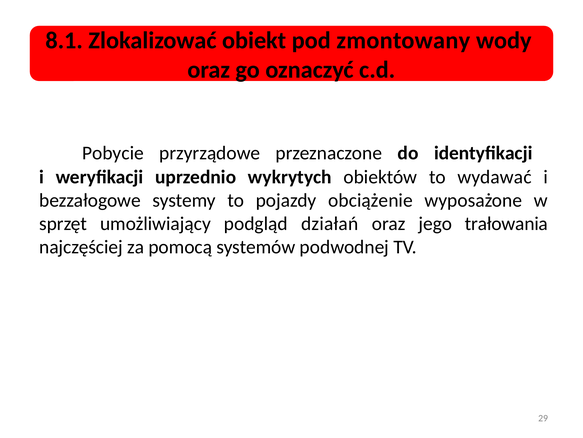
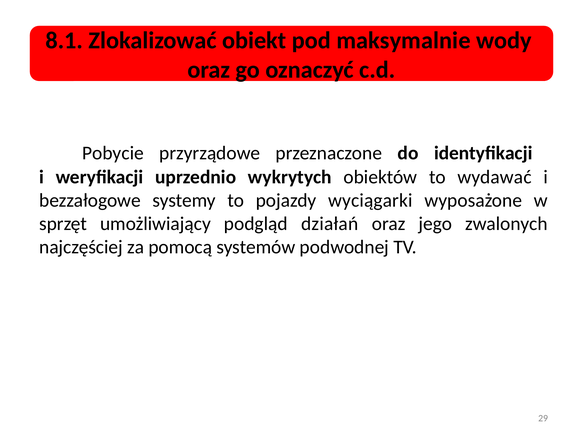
zmontowany: zmontowany -> maksymalnie
obciążenie: obciążenie -> wyciągarki
trałowania: trałowania -> zwalonych
